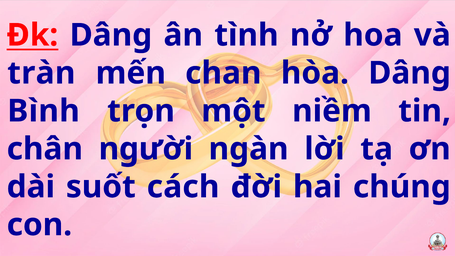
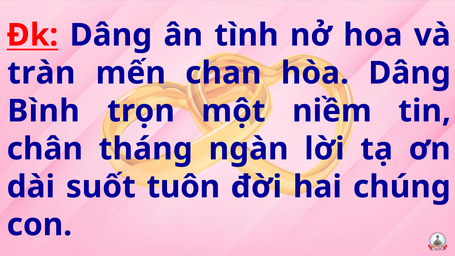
người: người -> tháng
cách: cách -> tuôn
